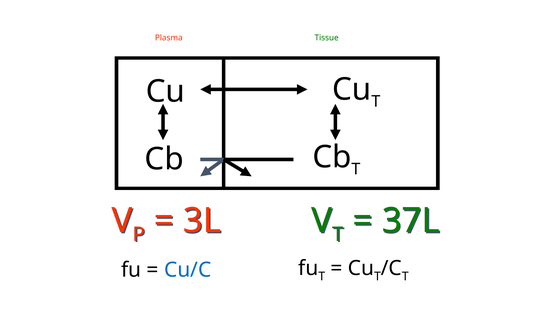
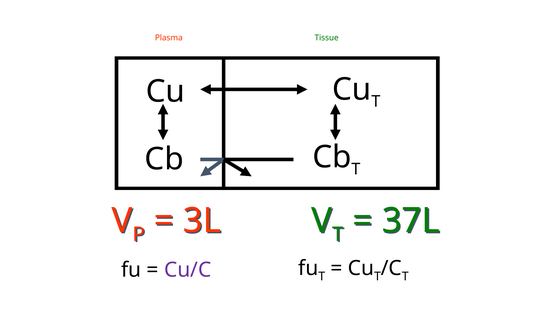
Cu/C colour: blue -> purple
